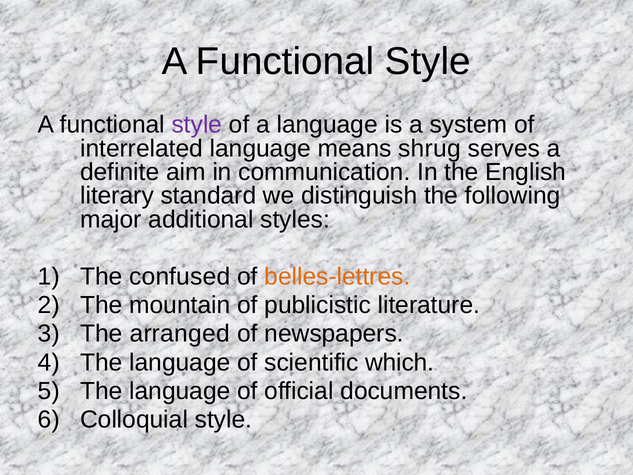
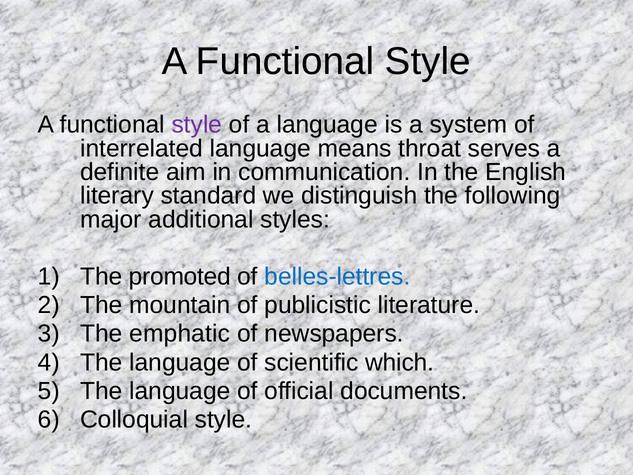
shrug: shrug -> throat
confused: confused -> promoted
belles-lettres colour: orange -> blue
arranged: arranged -> emphatic
